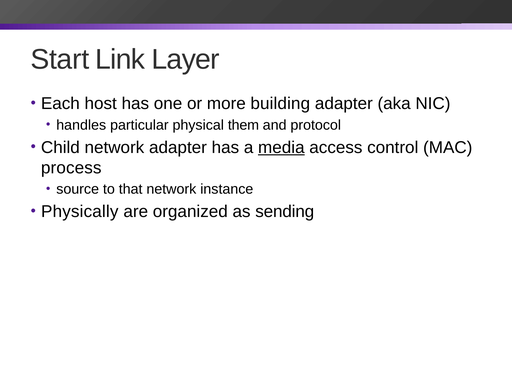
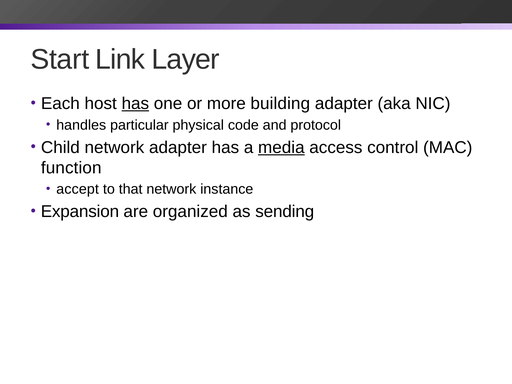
has at (135, 104) underline: none -> present
them: them -> code
process: process -> function
source: source -> accept
Physically: Physically -> Expansion
